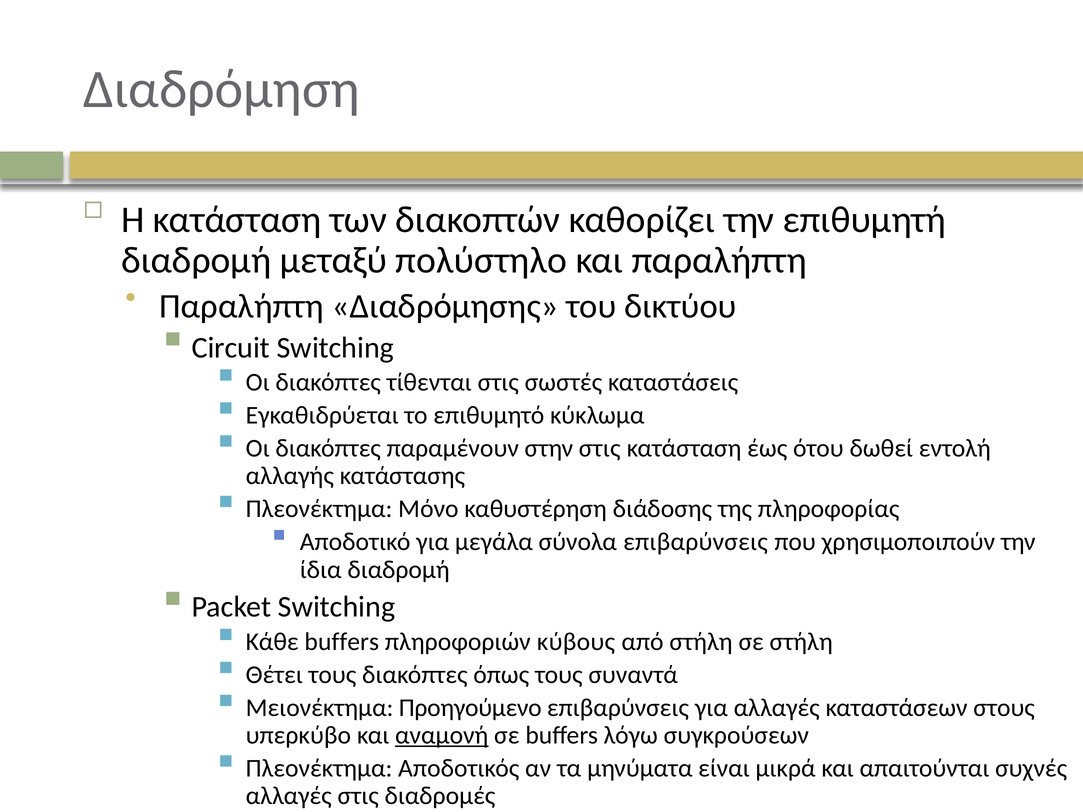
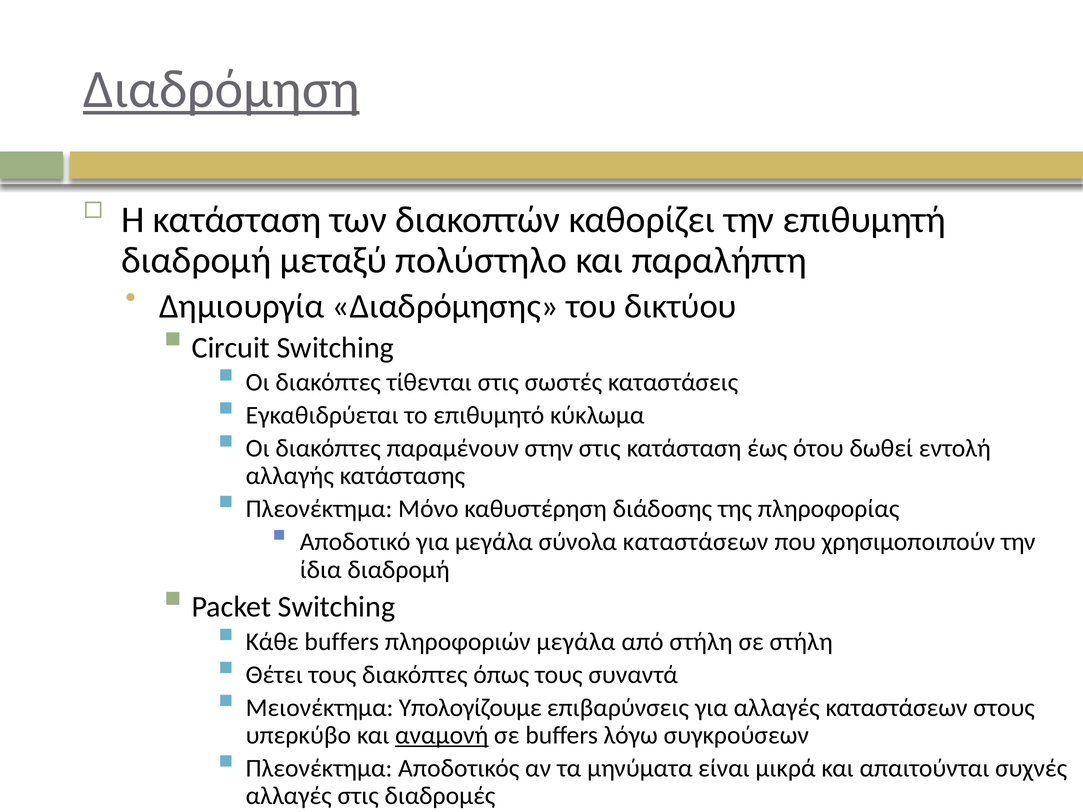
Διαδρόμηση underline: none -> present
Παραλήπτη at (242, 307): Παραλήπτη -> Δημιουργία
σύνολα επιβαρύνσεις: επιβαρύνσεις -> καταστάσεων
πληροφοριών κύβους: κύβους -> μεγάλα
Προηγούμενο: Προηγούμενο -> Υπολογίζουμε
